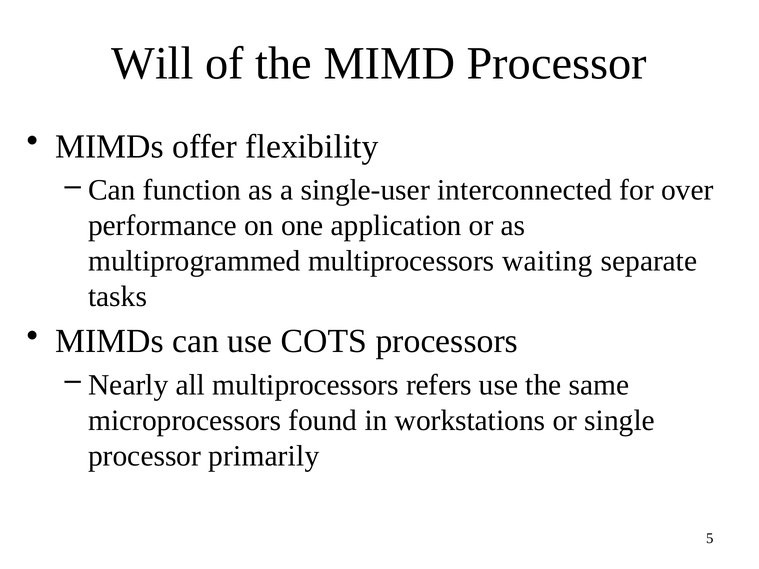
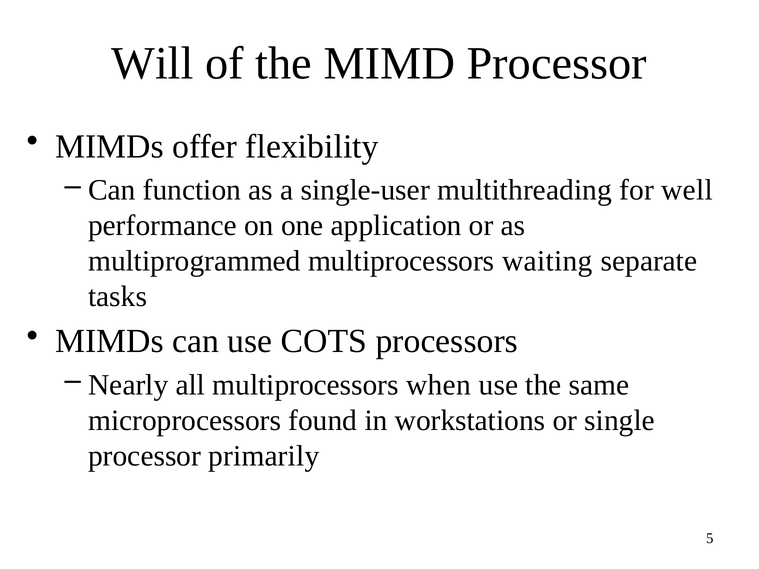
interconnected: interconnected -> multithreading
over: over -> well
refers: refers -> when
